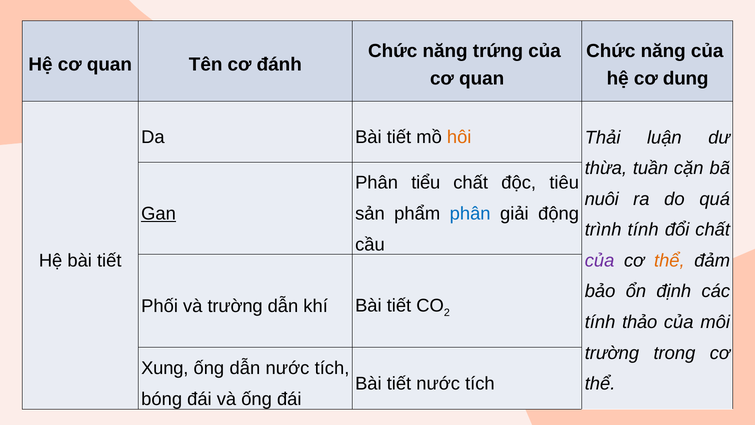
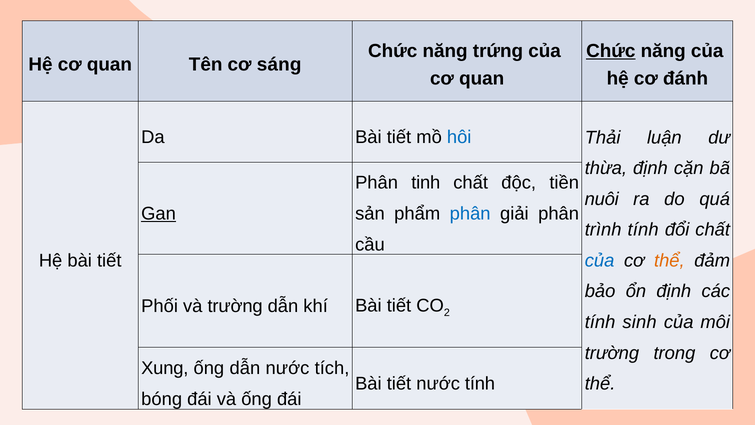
Chức at (611, 51) underline: none -> present
đánh: đánh -> sáng
dung: dung -> đánh
hôi colour: orange -> blue
thừa tuần: tuần -> định
tiểu: tiểu -> tinh
tiêu: tiêu -> tiền
giải động: động -> phân
của at (600, 260) colour: purple -> blue
thảo: thảo -> sinh
tiết nước tích: tích -> tính
